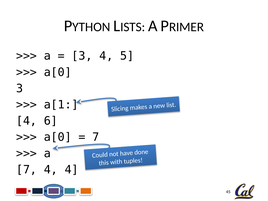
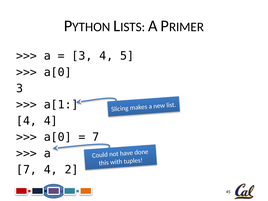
4 6: 6 -> 4
4 4: 4 -> 2
